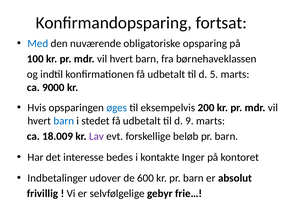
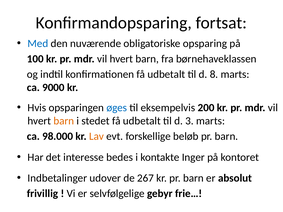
5: 5 -> 8
barn at (64, 121) colour: blue -> orange
9: 9 -> 3
18.009: 18.009 -> 98.000
Lav colour: purple -> orange
600: 600 -> 267
